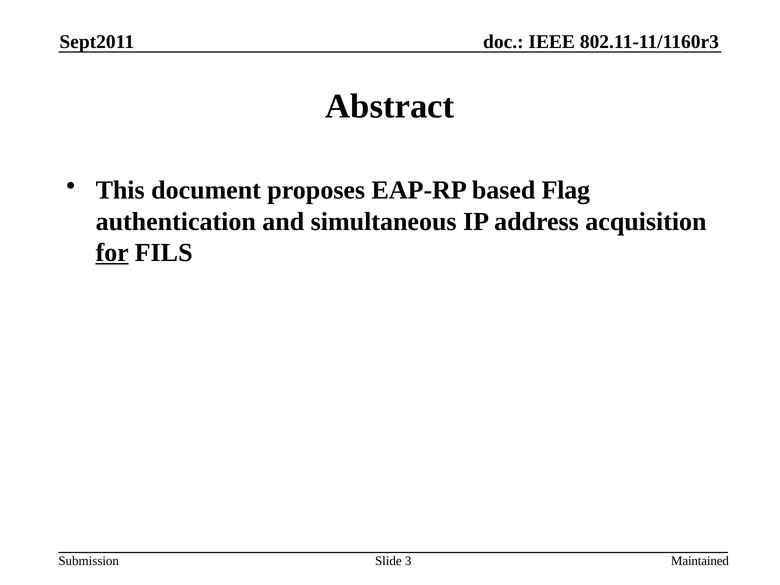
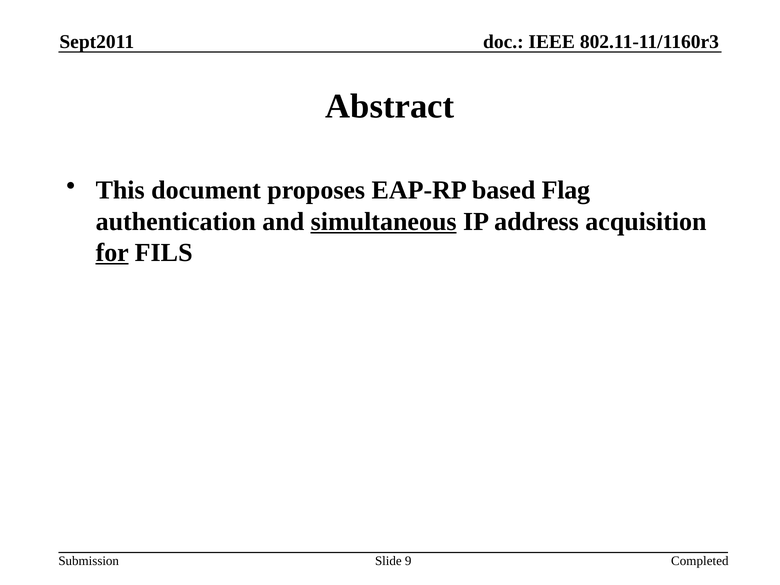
simultaneous underline: none -> present
3: 3 -> 9
Maintained: Maintained -> Completed
